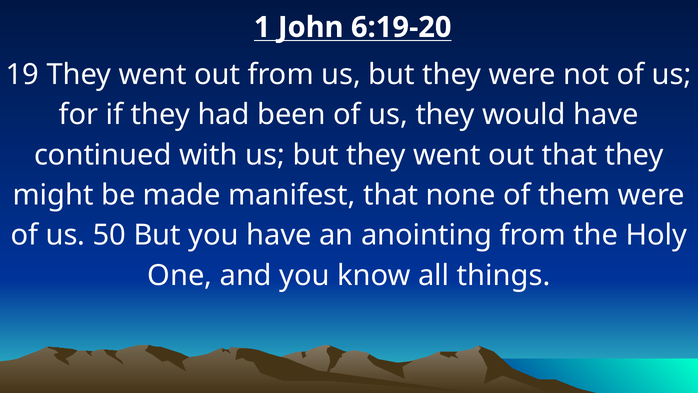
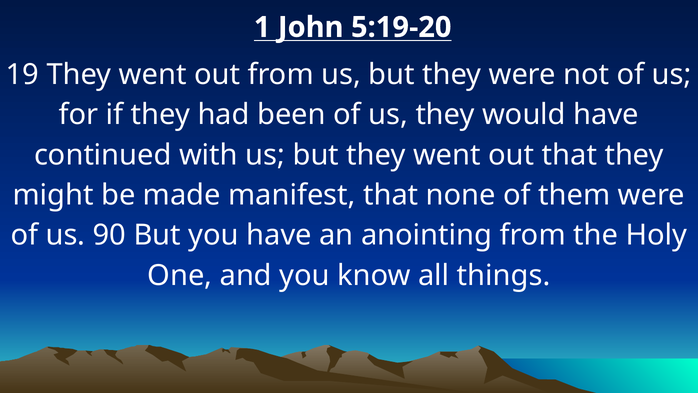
6:19-20: 6:19-20 -> 5:19-20
50: 50 -> 90
